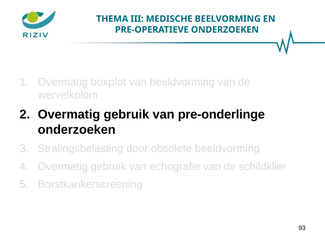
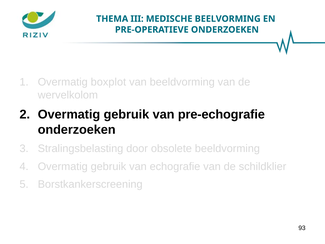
pre-onderlinge: pre-onderlinge -> pre-echografie
